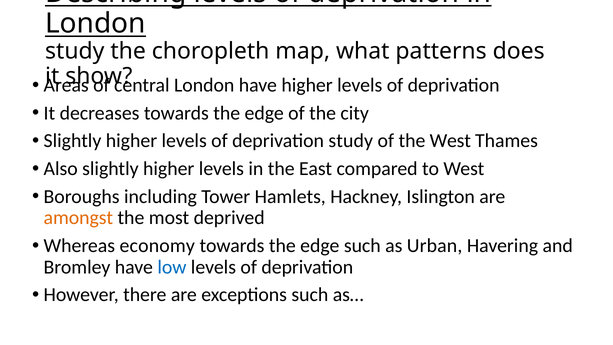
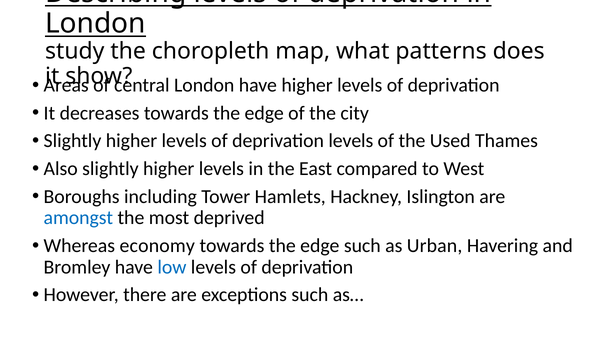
deprivation study: study -> levels
the West: West -> Used
amongst colour: orange -> blue
